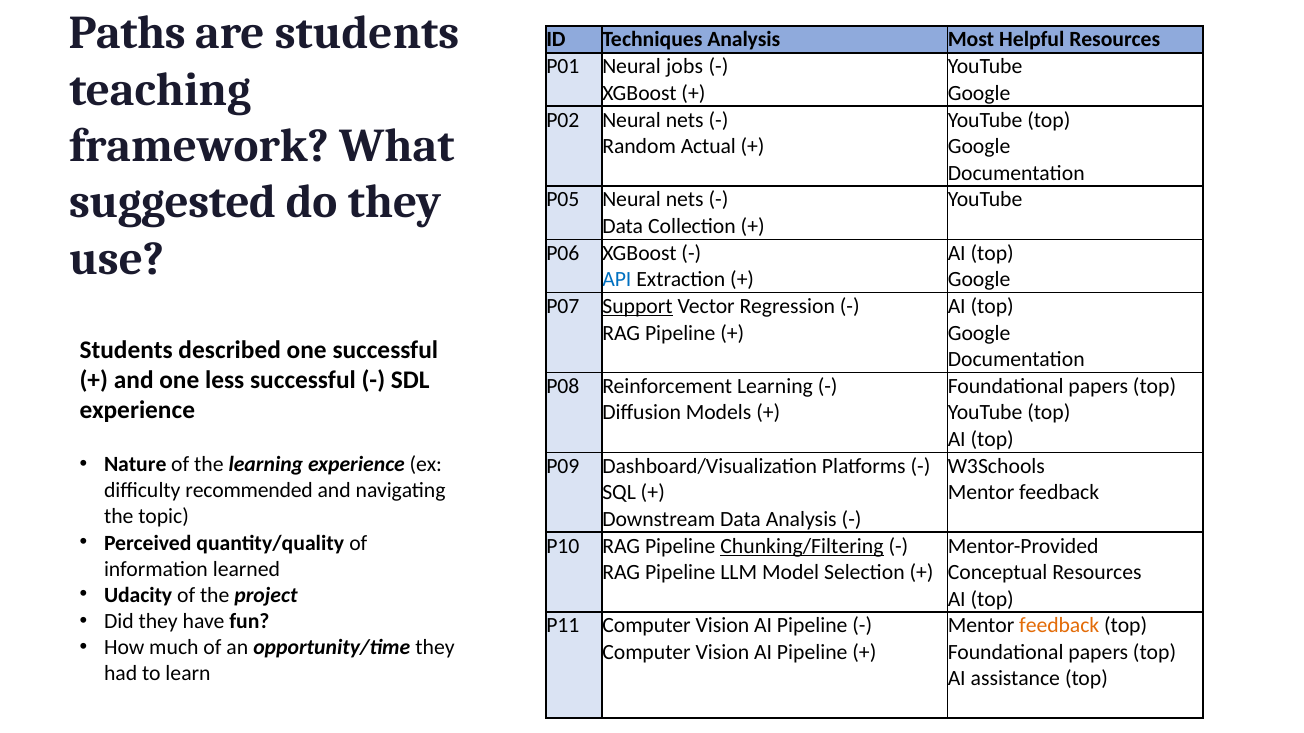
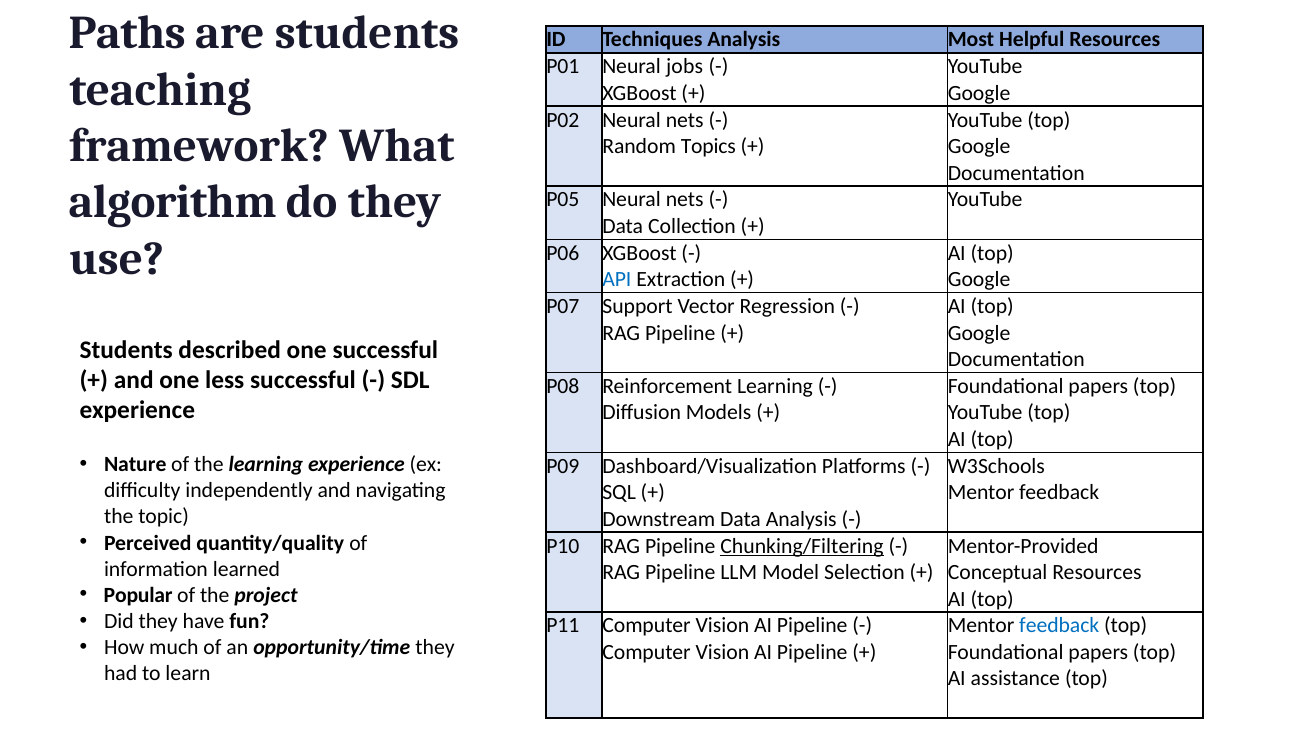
Actual: Actual -> Topics
suggested: suggested -> algorithm
Support underline: present -> none
recommended: recommended -> independently
Udacity: Udacity -> Popular
feedback at (1059, 626) colour: orange -> blue
